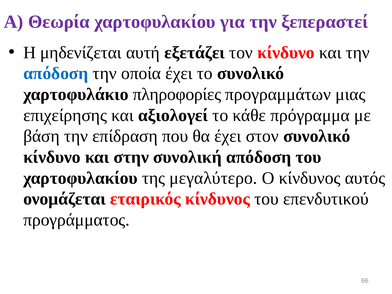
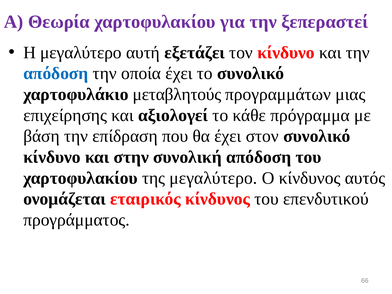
Η μηδενίζεται: μηδενίζεται -> μεγαλύτερο
πληροφορίες: πληροφορίες -> μεταβλητούς
